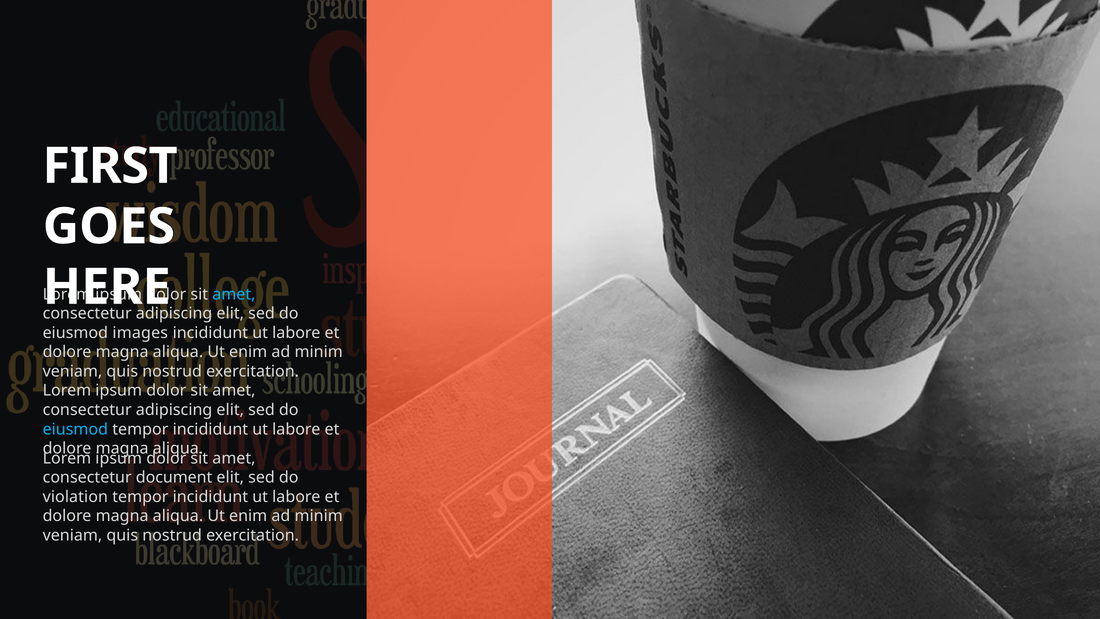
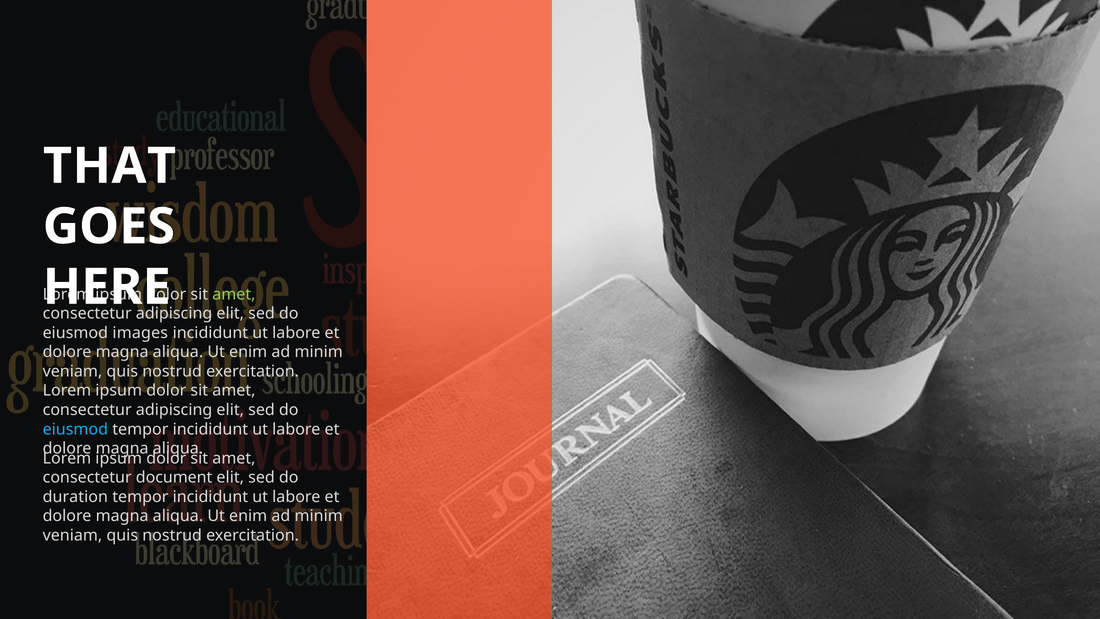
FIRST: FIRST -> THAT
amet at (234, 294) colour: light blue -> light green
violation: violation -> duration
